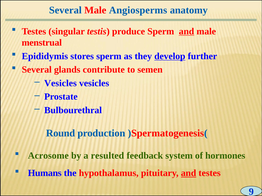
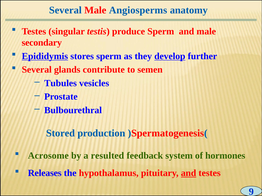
and at (187, 31) underline: present -> none
menstrual: menstrual -> secondary
Epididymis underline: none -> present
Vesicles at (60, 83): Vesicles -> Tubules
Round: Round -> Stored
Humans: Humans -> Releases
